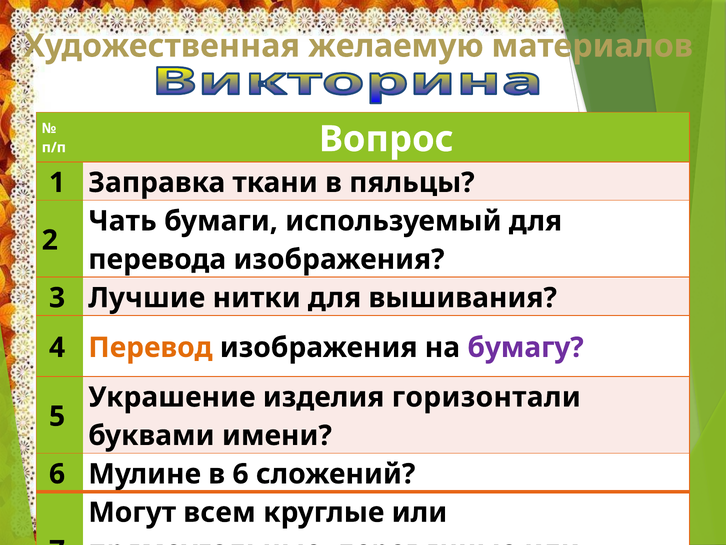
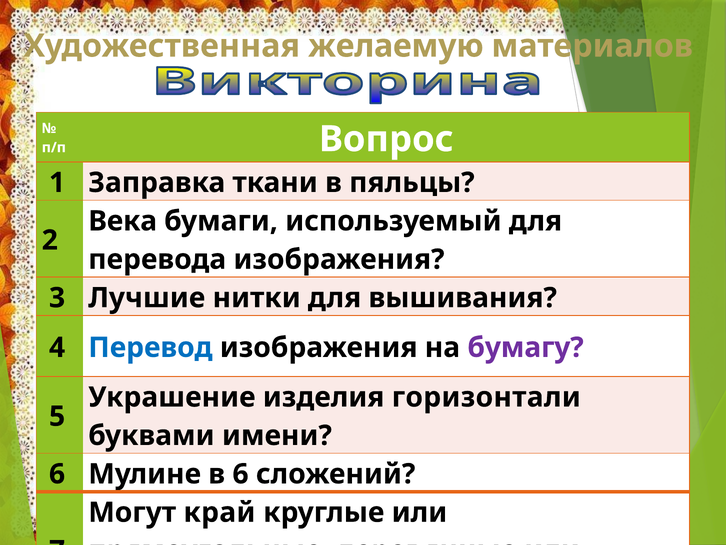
Чать: Чать -> Века
Перевод colour: orange -> blue
всем: всем -> край
